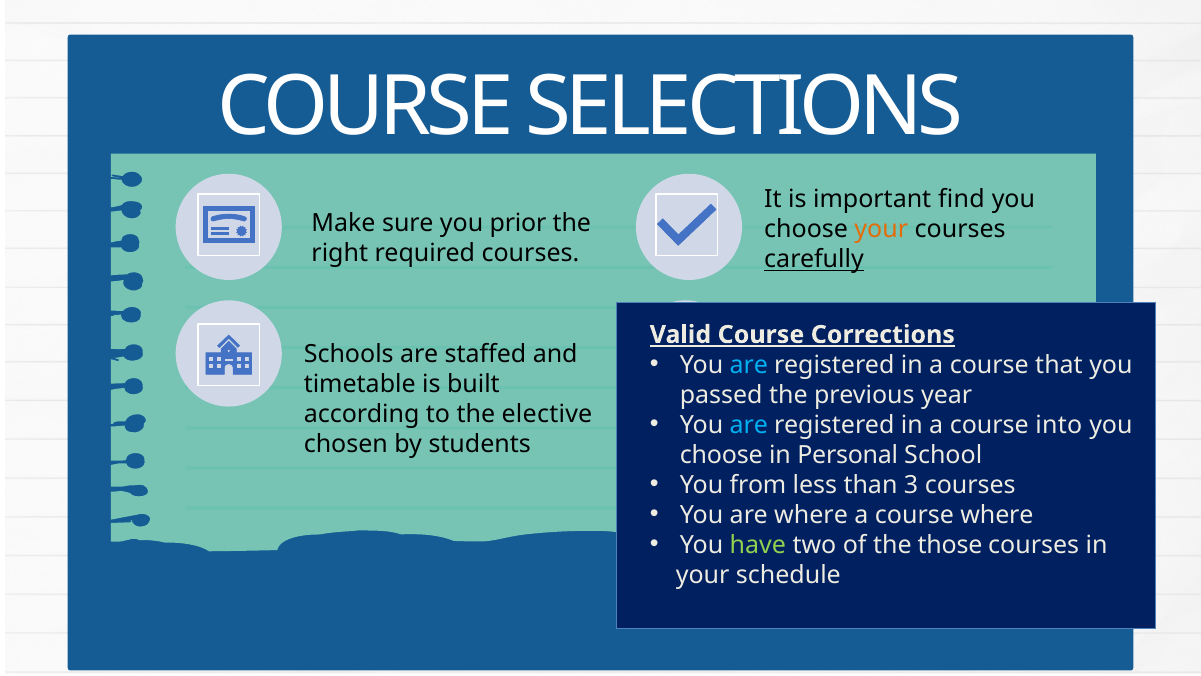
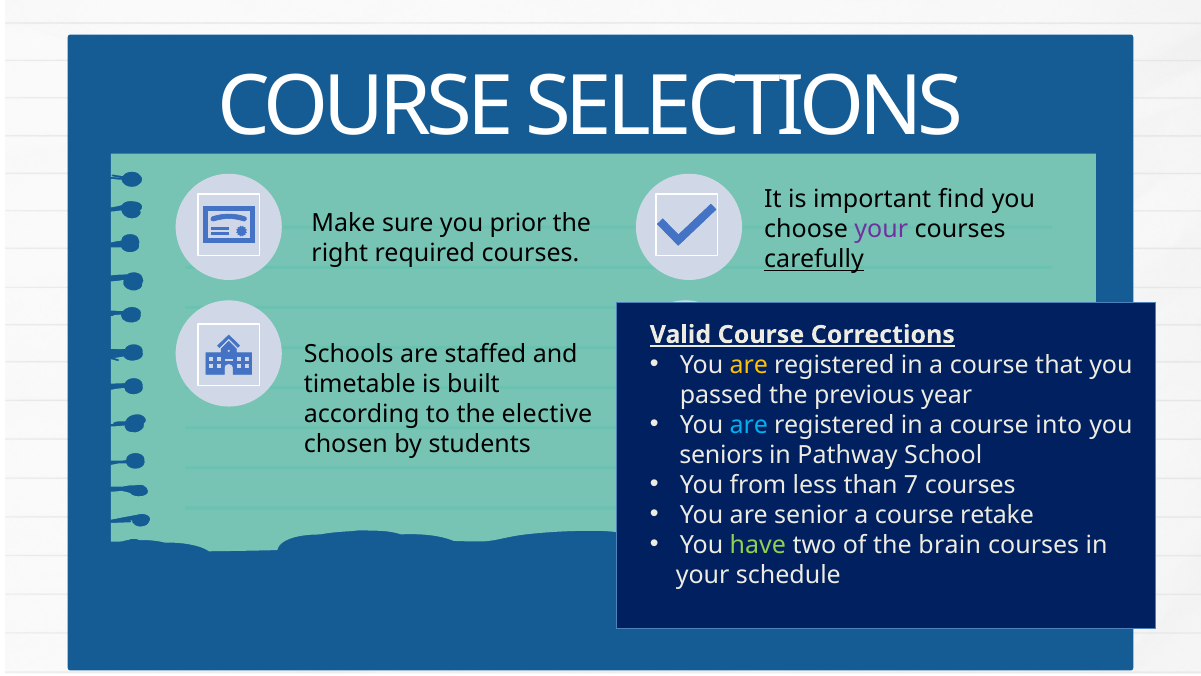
your at (881, 229) colour: orange -> purple
are at (749, 365) colour: light blue -> yellow
choose at (721, 455): choose -> seniors
Personal: Personal -> Pathway
3: 3 -> 7
are where: where -> senior
course where: where -> retake
those: those -> brain
